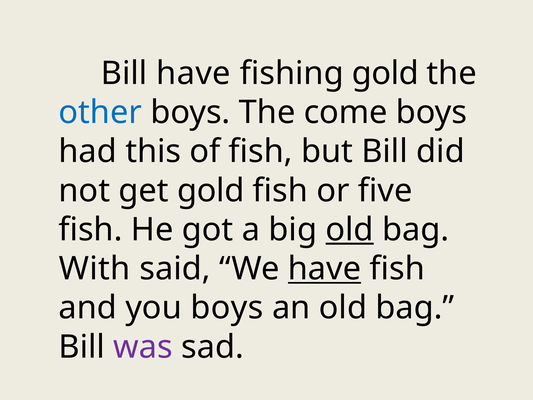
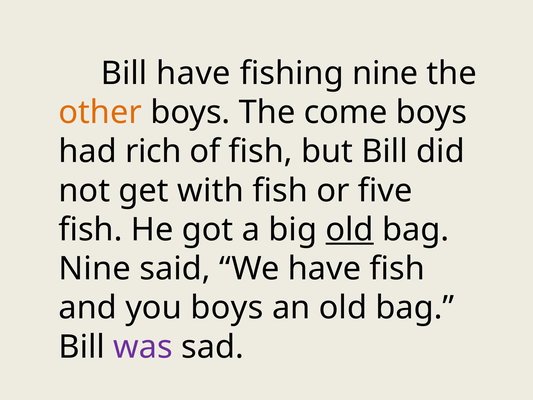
fishing gold: gold -> nine
other colour: blue -> orange
this: this -> rich
get gold: gold -> with
With at (95, 269): With -> Nine
have at (324, 269) underline: present -> none
